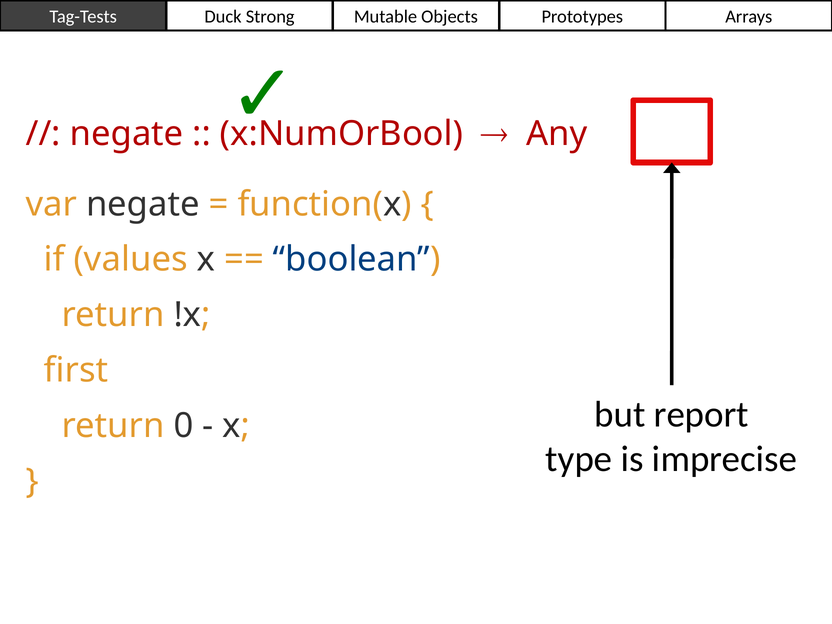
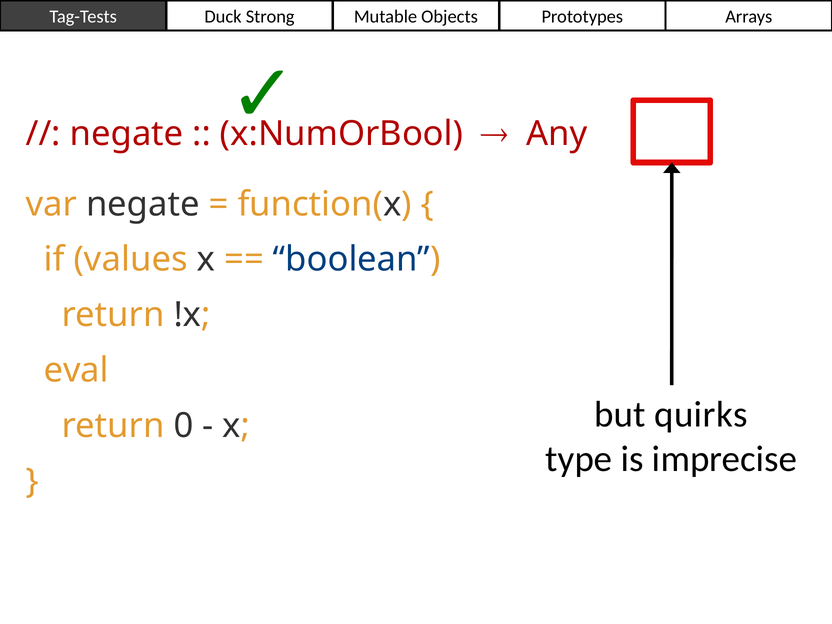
first: first -> eval
report: report -> quirks
